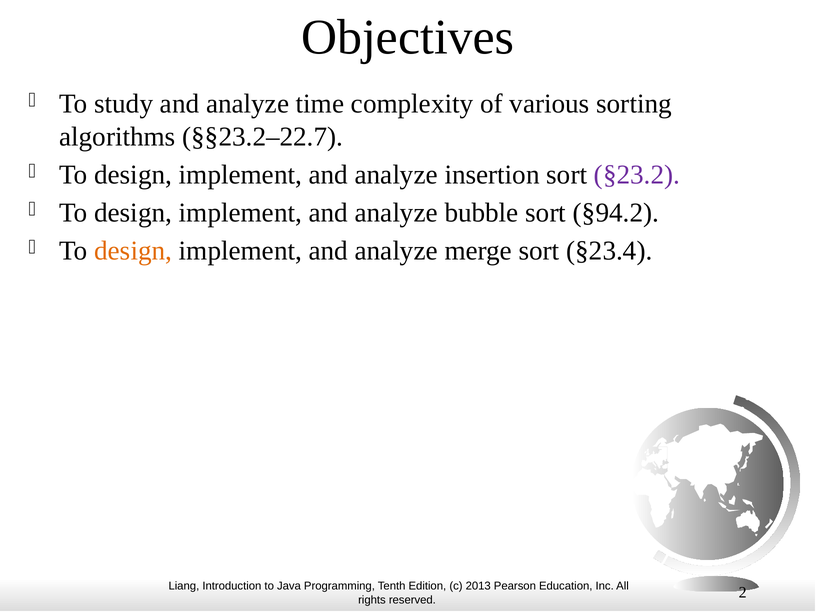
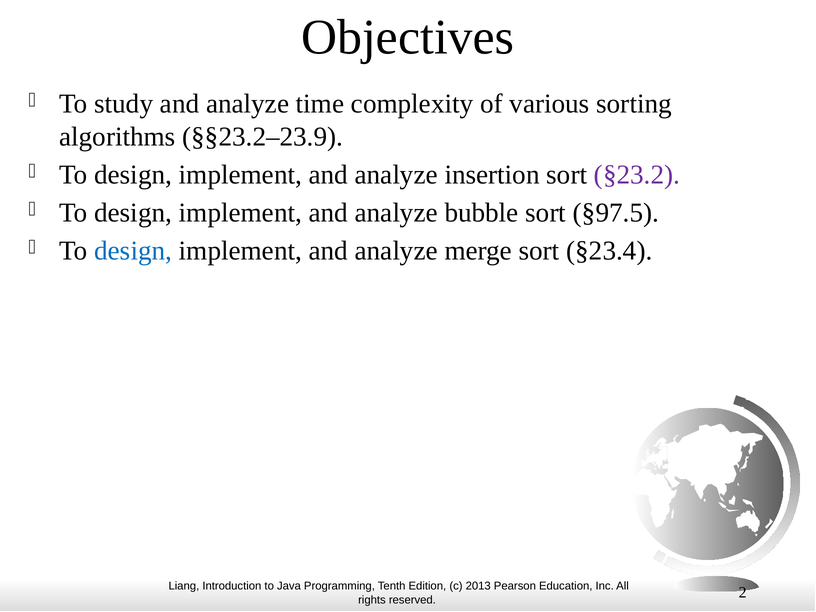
§§23.2–22.7: §§23.2–22.7 -> §§23.2–23.9
§94.2: §94.2 -> §97.5
design at (133, 251) colour: orange -> blue
